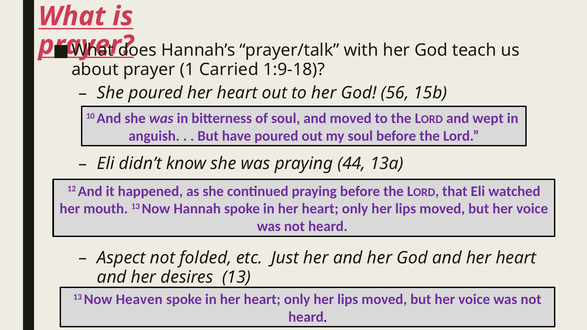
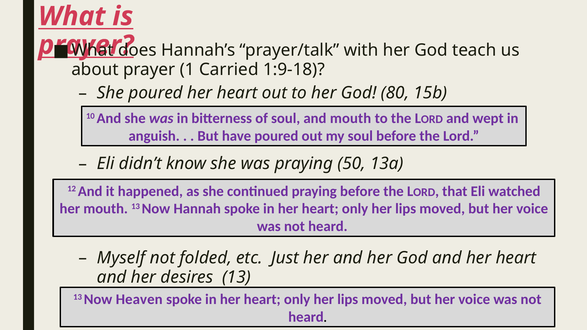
56: 56 -> 80
and moved: moved -> mouth
44: 44 -> 50
Aspect: Aspect -> Myself
